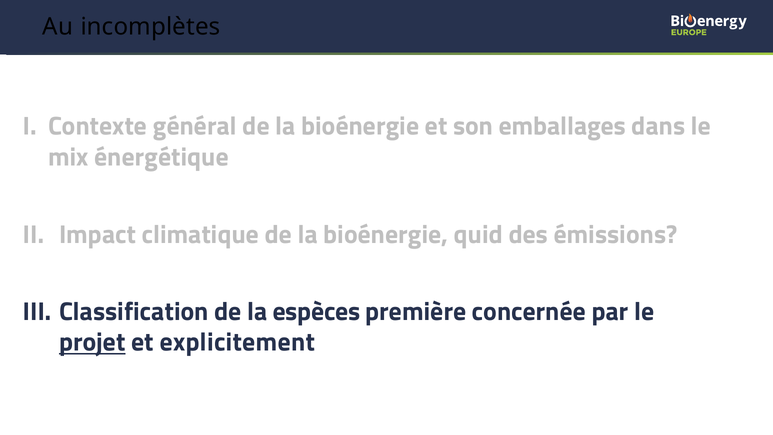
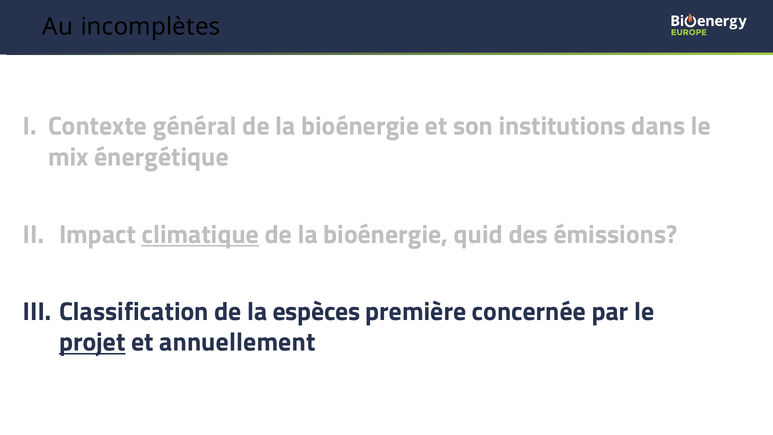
emballages: emballages -> institutions
climatique underline: none -> present
explicitement: explicitement -> annuellement
